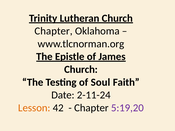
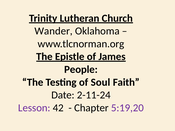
Chapter at (54, 31): Chapter -> Wander
Church at (81, 70): Church -> People
Lesson colour: orange -> purple
